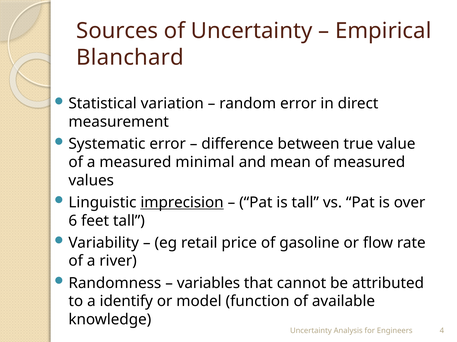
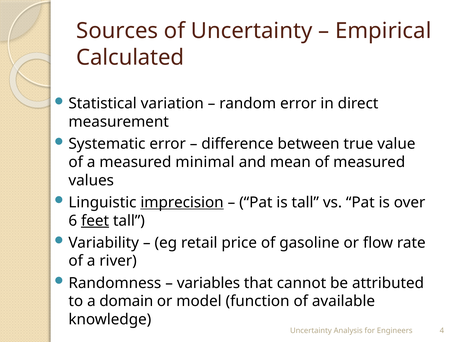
Blanchard: Blanchard -> Calculated
feet underline: none -> present
identify: identify -> domain
